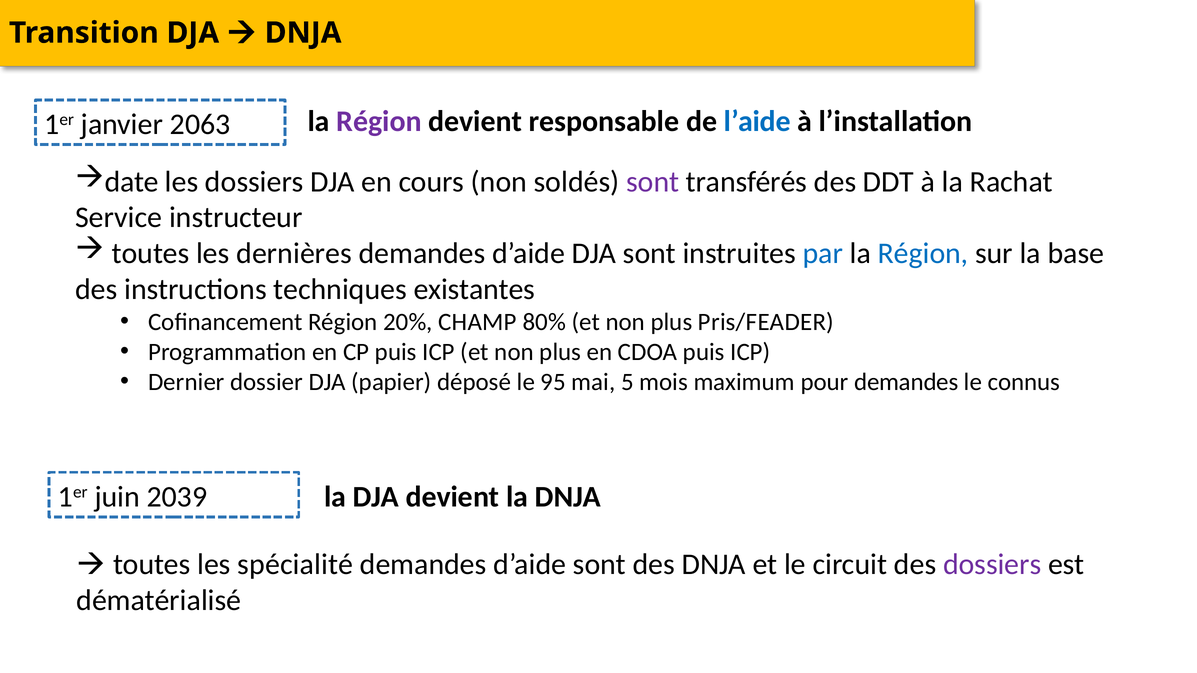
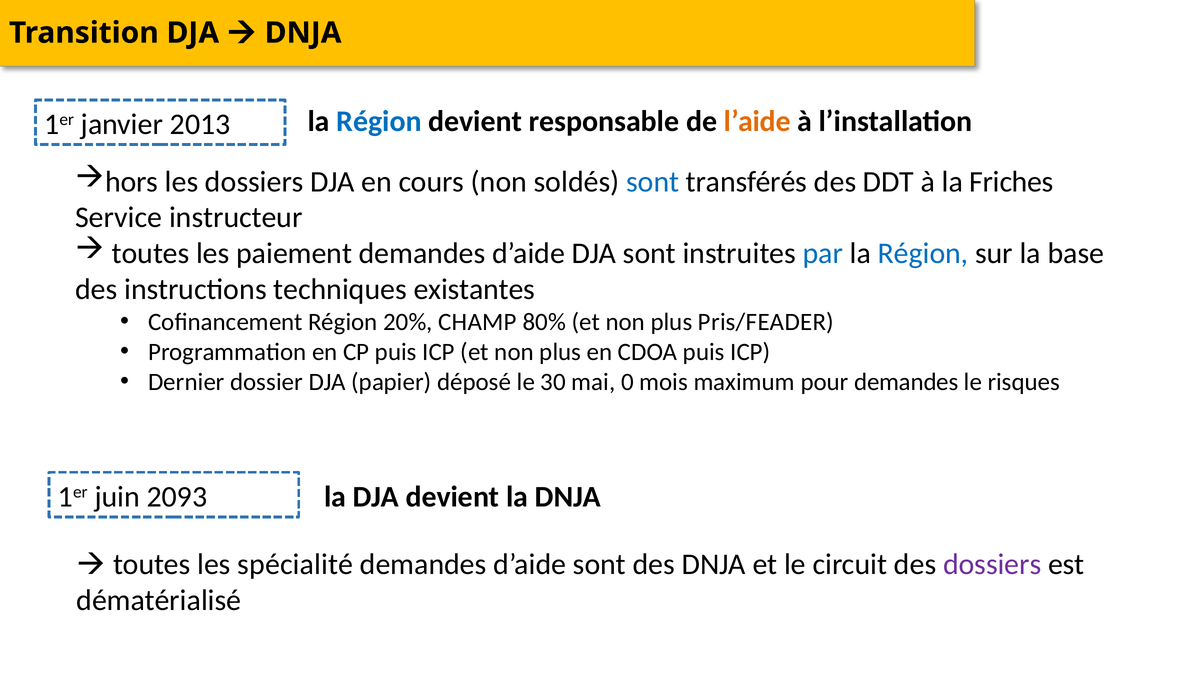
Région at (379, 121) colour: purple -> blue
l’aide colour: blue -> orange
2063: 2063 -> 2013
date: date -> hors
sont at (653, 182) colour: purple -> blue
Rachat: Rachat -> Friches
dernières: dernières -> paiement
95: 95 -> 30
5: 5 -> 0
connus: connus -> risques
2039: 2039 -> 2093
